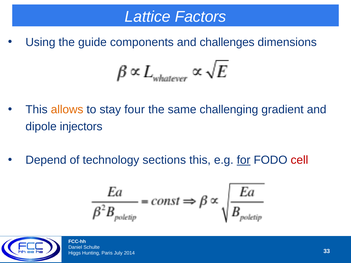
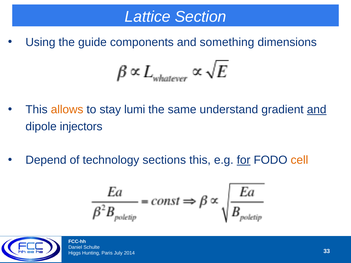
Factors: Factors -> Section
challenges: challenges -> something
four: four -> lumi
challenging: challenging -> understand
and at (317, 110) underline: none -> present
cell colour: red -> orange
